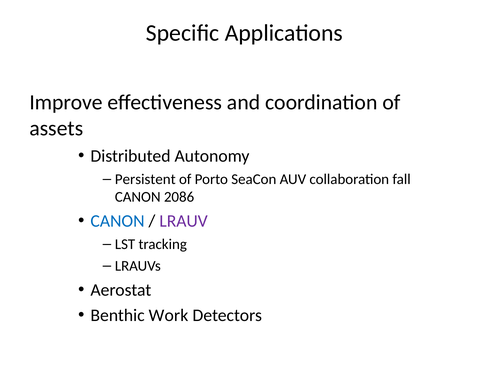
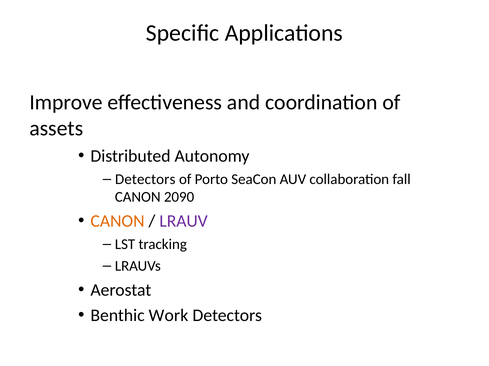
Persistent at (145, 180): Persistent -> Detectors
2086: 2086 -> 2090
CANON at (118, 222) colour: blue -> orange
